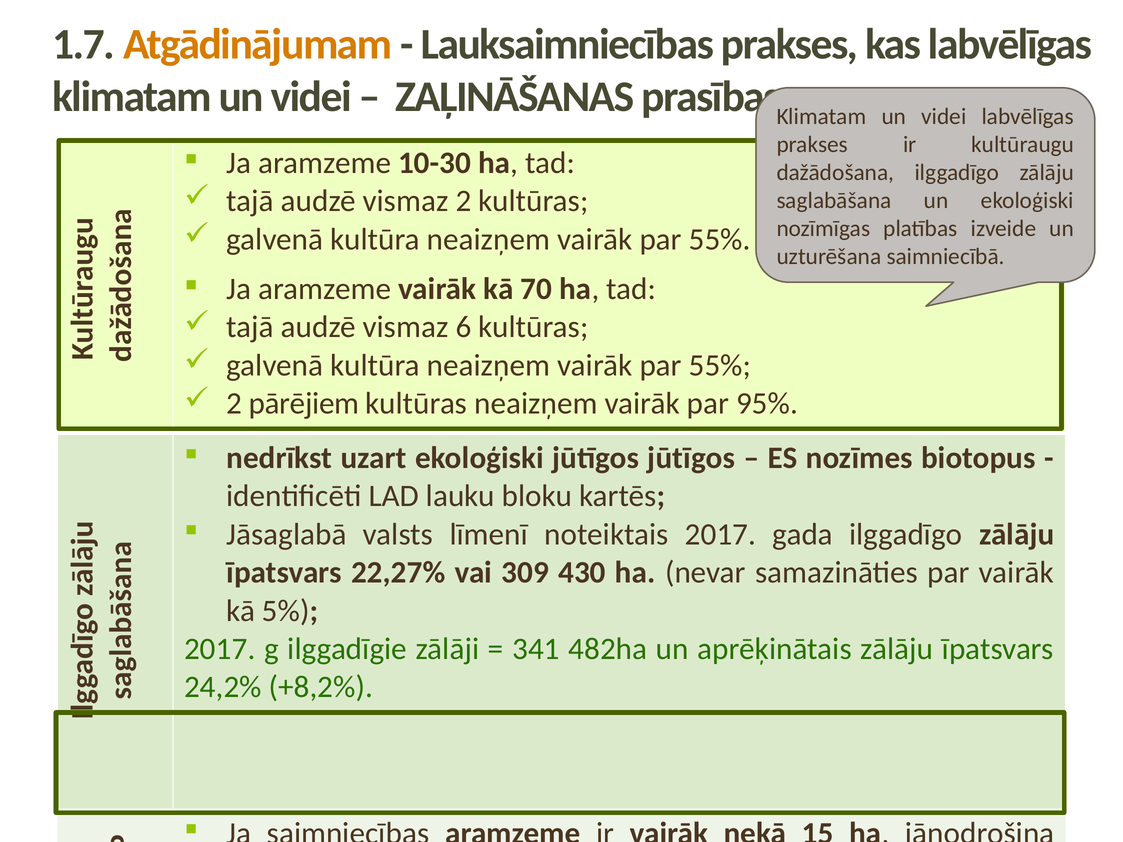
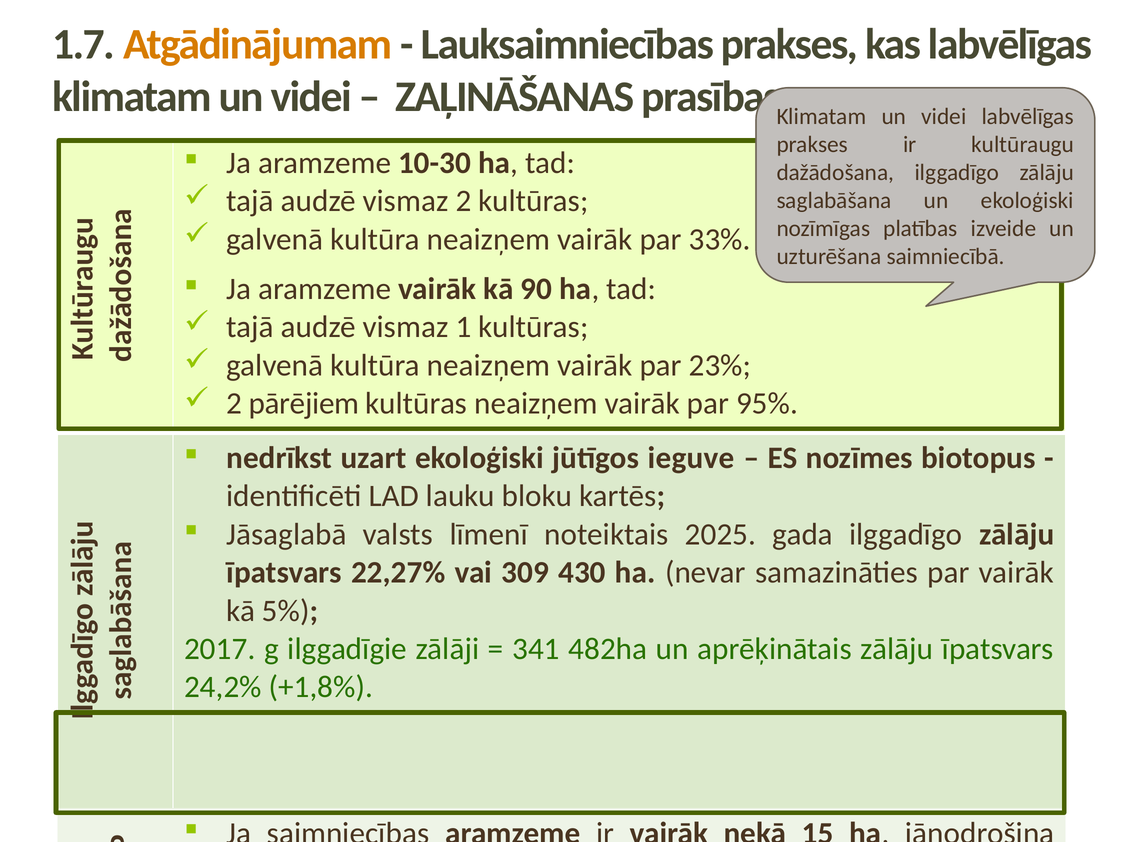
55% at (720, 239): 55% -> 33%
70: 70 -> 90
6: 6 -> 1
55% at (720, 365): 55% -> 23%
jūtīgos jūtīgos: jūtīgos -> ieguve
noteiktais 2017: 2017 -> 2025
+8,2%: +8,2% -> +1,8%
